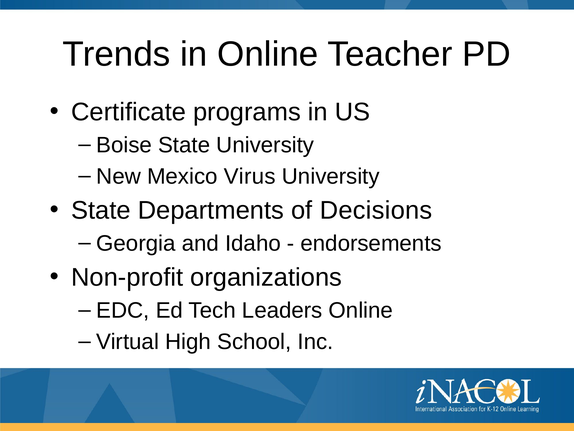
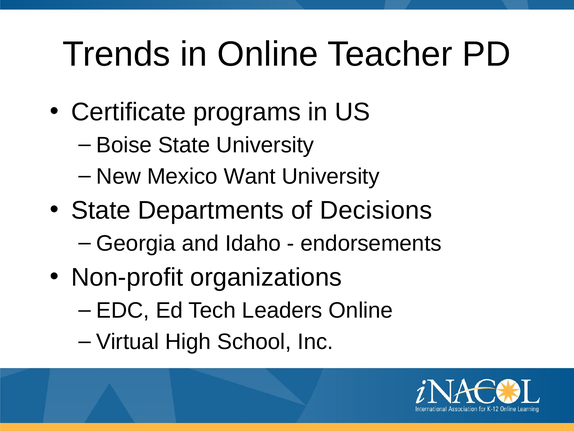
Virus: Virus -> Want
